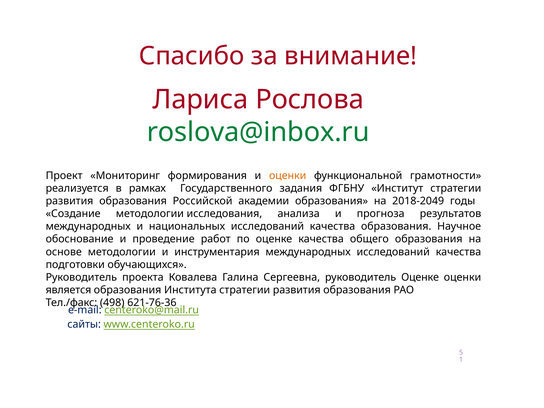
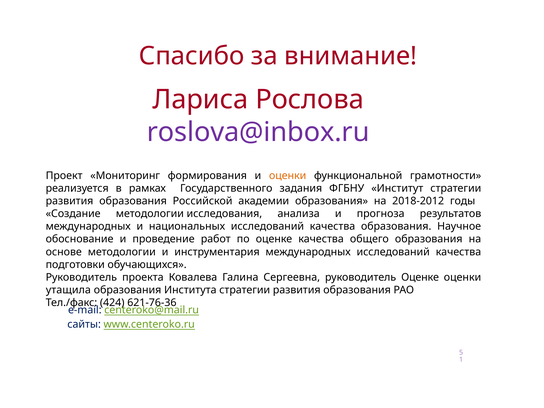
roslova@inbox.ru colour: green -> purple
2018-2049: 2018-2049 -> 2018-2012
является: является -> утащила
498: 498 -> 424
